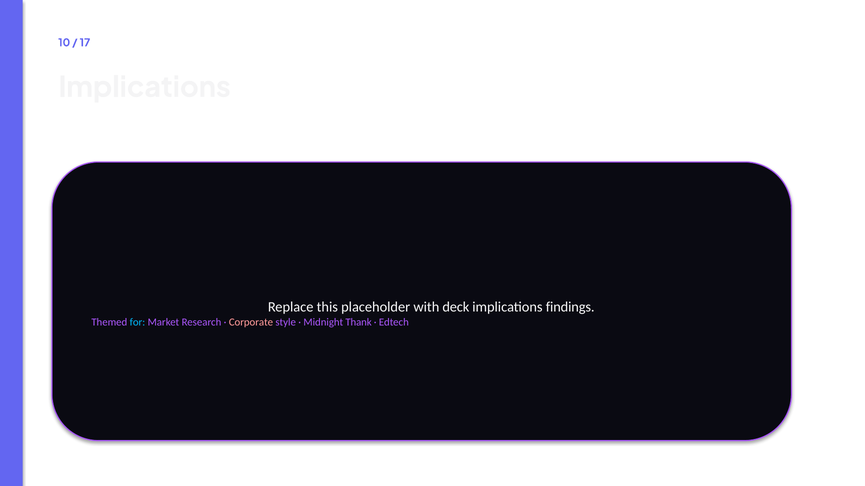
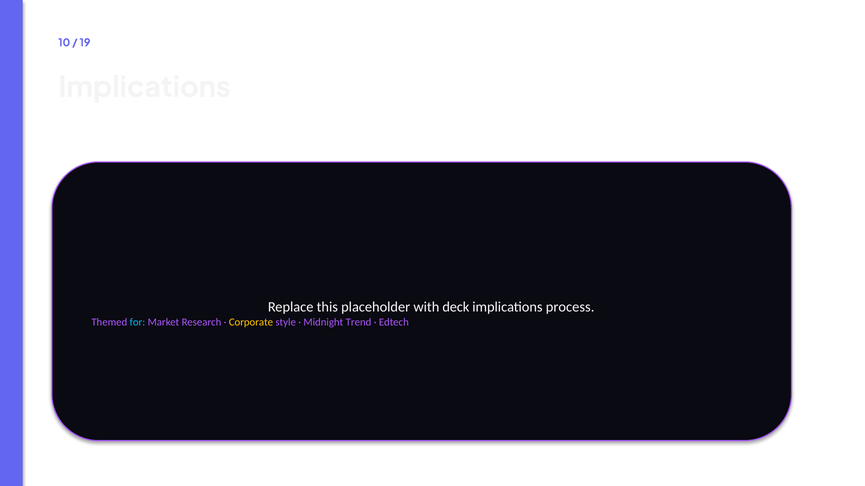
17: 17 -> 19
findings: findings -> process
Corporate colour: pink -> yellow
Thank: Thank -> Trend
